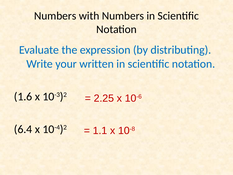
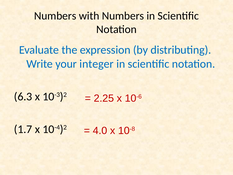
written: written -> integer
1.6: 1.6 -> 6.3
6.4: 6.4 -> 1.7
1.1: 1.1 -> 4.0
